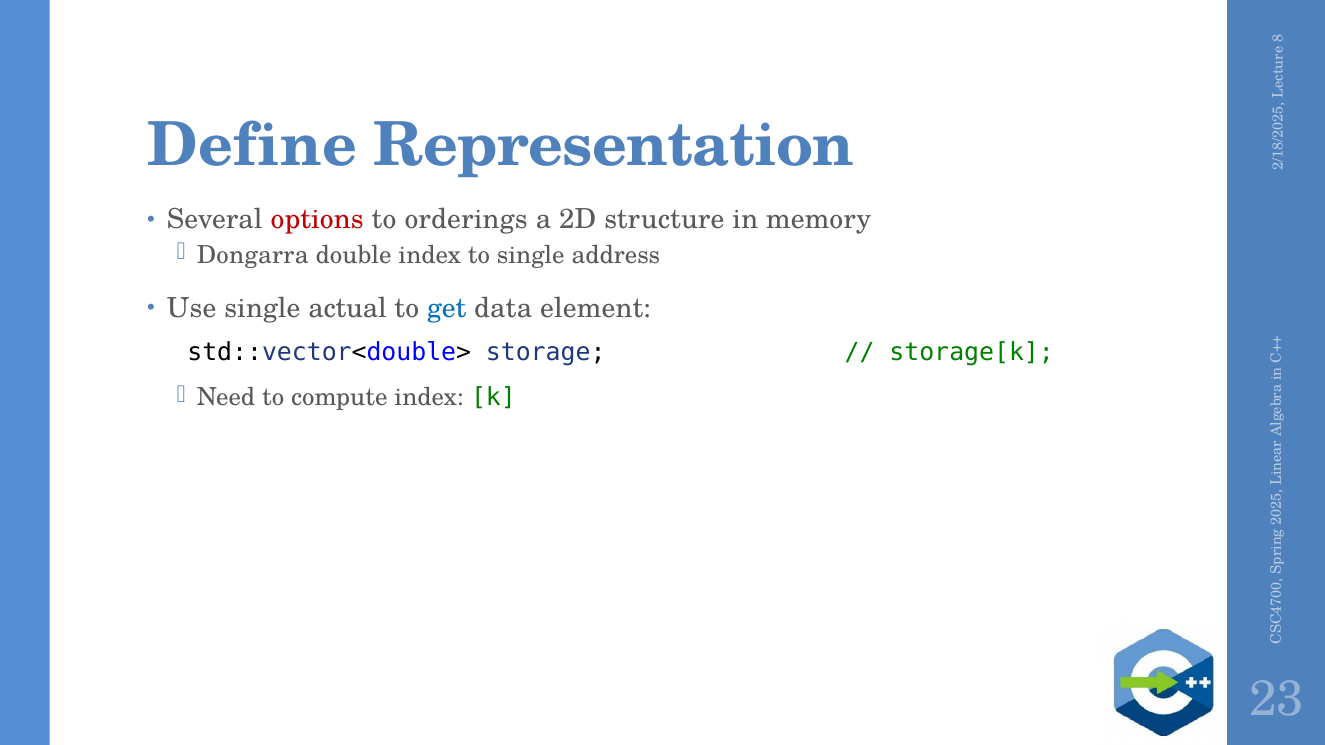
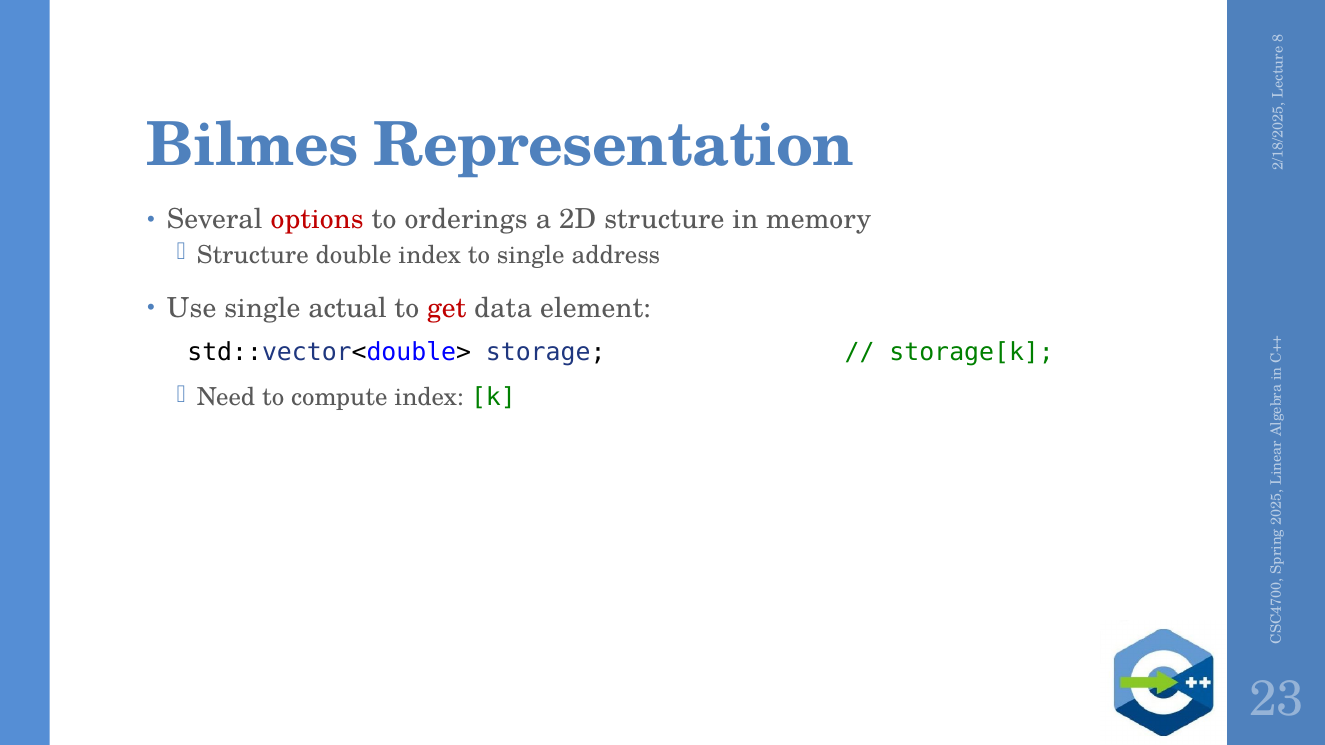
Define: Define -> Bilmes
Dongarra at (253, 255): Dongarra -> Structure
get colour: blue -> red
